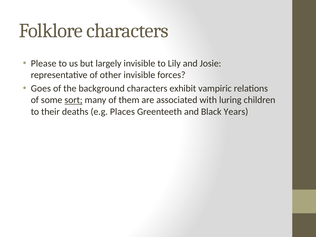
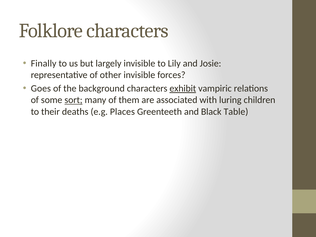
Please: Please -> Finally
exhibit underline: none -> present
Years: Years -> Table
